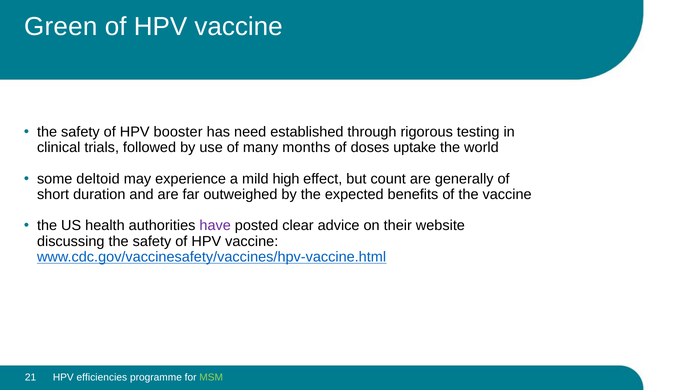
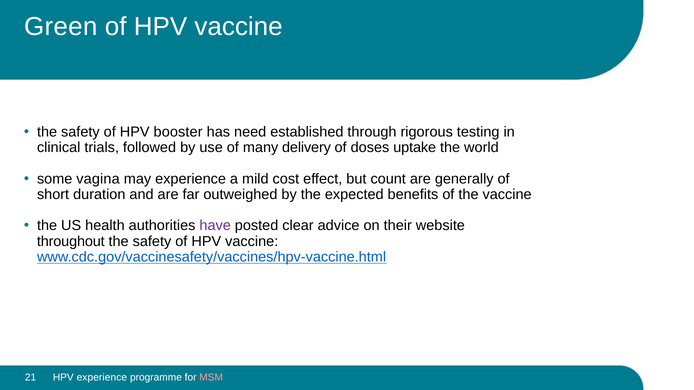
months: months -> delivery
deltoid: deltoid -> vagina
high: high -> cost
discussing: discussing -> throughout
HPV efficiencies: efficiencies -> experience
MSM colour: light green -> pink
